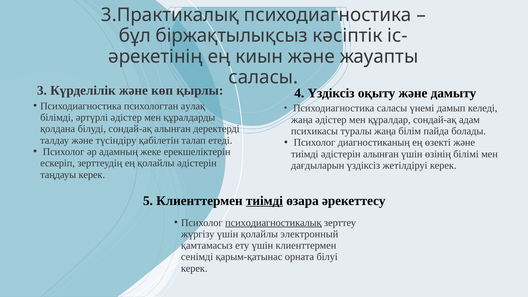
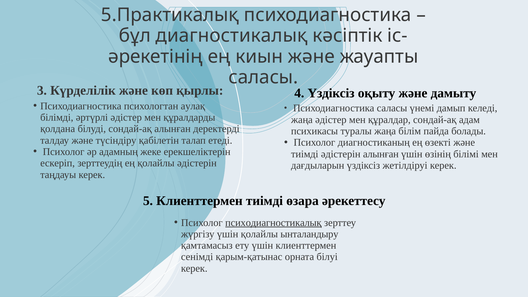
3.Практикалық: 3.Практикалық -> 5.Практикалық
біржақтылықсыз: біржақтылықсыз -> диагностикалық
тиімді at (264, 201) underline: present -> none
электронный: электронный -> ынталандыру
